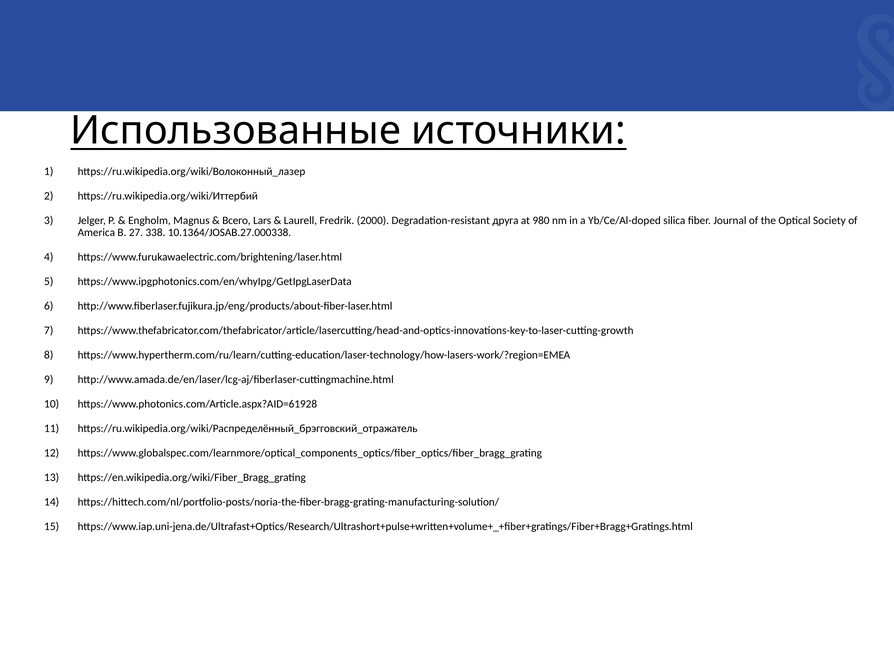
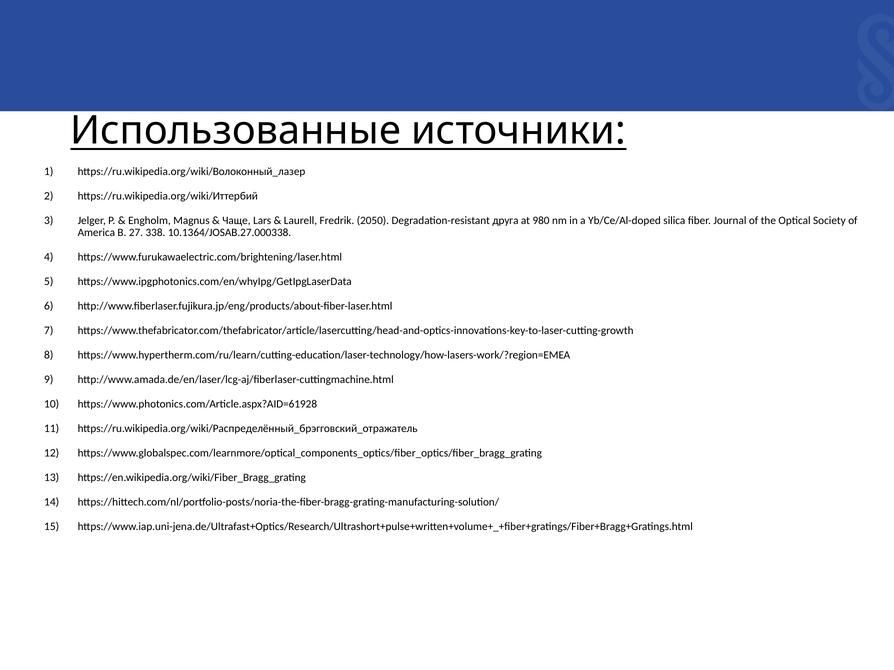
Всего: Всего -> Чаще
2000: 2000 -> 2050
